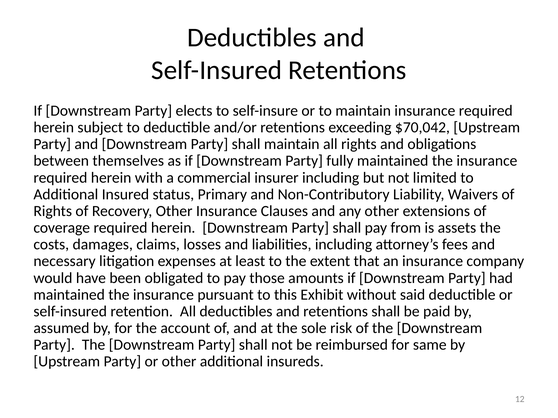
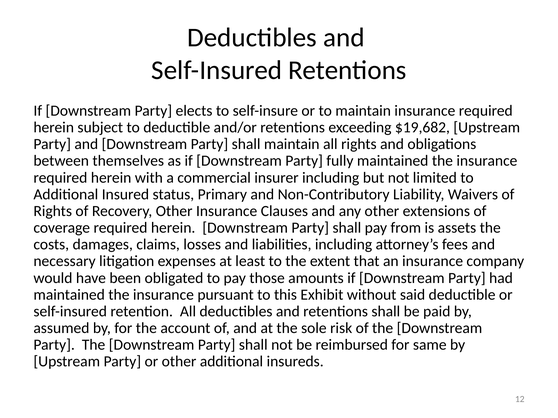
$70,042: $70,042 -> $19,682
